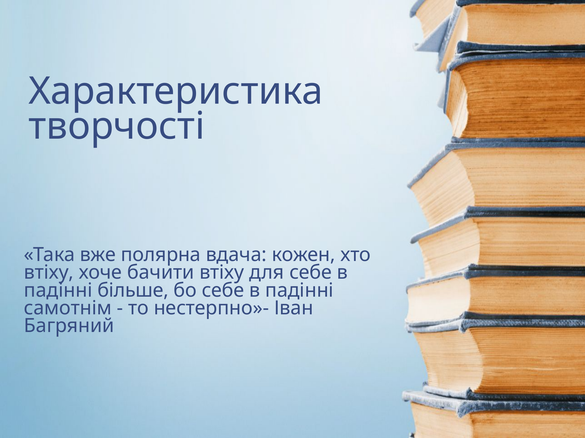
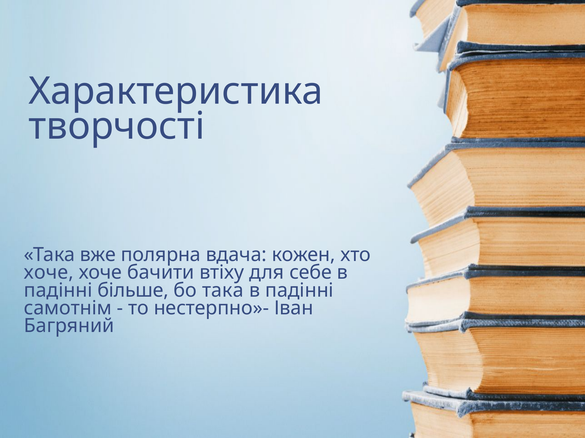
втіху at (49, 273): втіху -> хоче
бо себе: себе -> така
